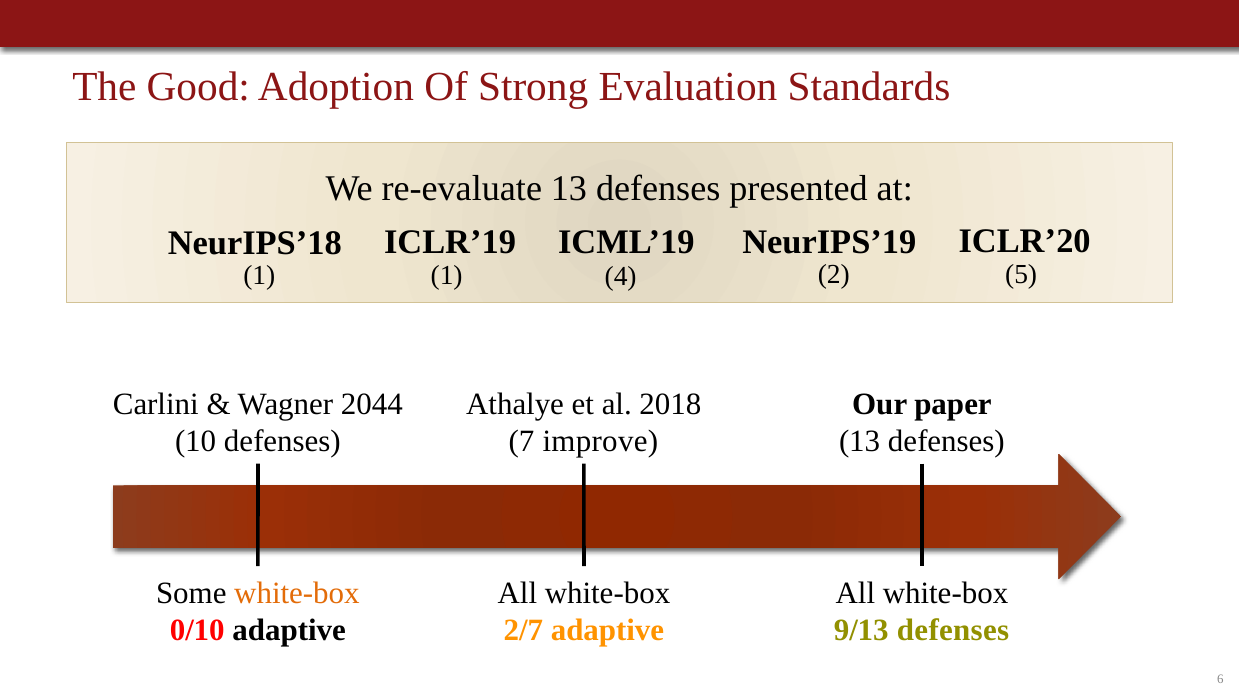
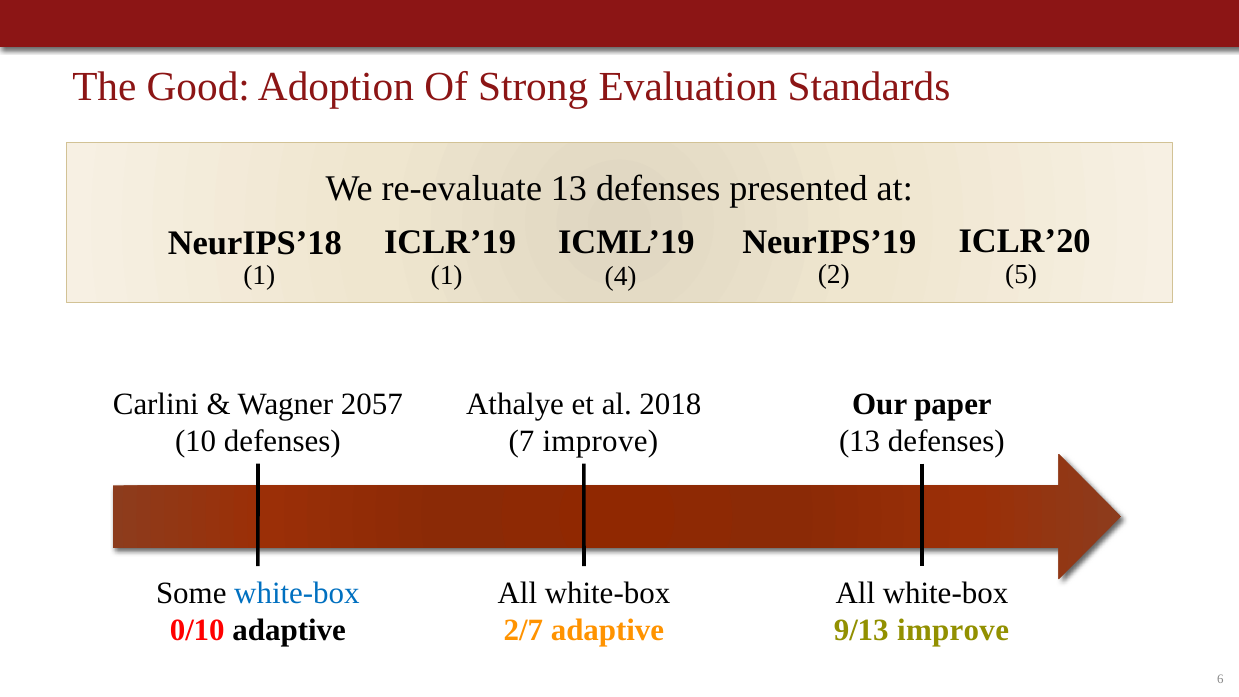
2044: 2044 -> 2057
white-box at (297, 593) colour: orange -> blue
9/13 defenses: defenses -> improve
